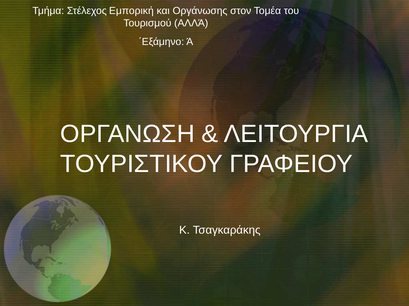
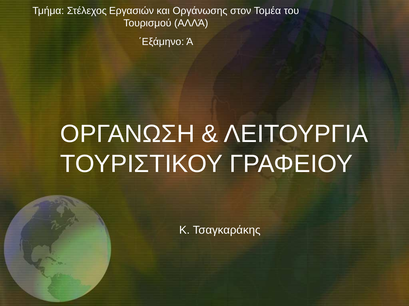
Εμπορική: Εμπορική -> Εργασιών
